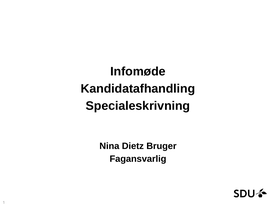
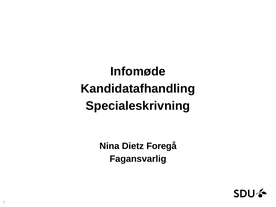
Bruger: Bruger -> Foregå
